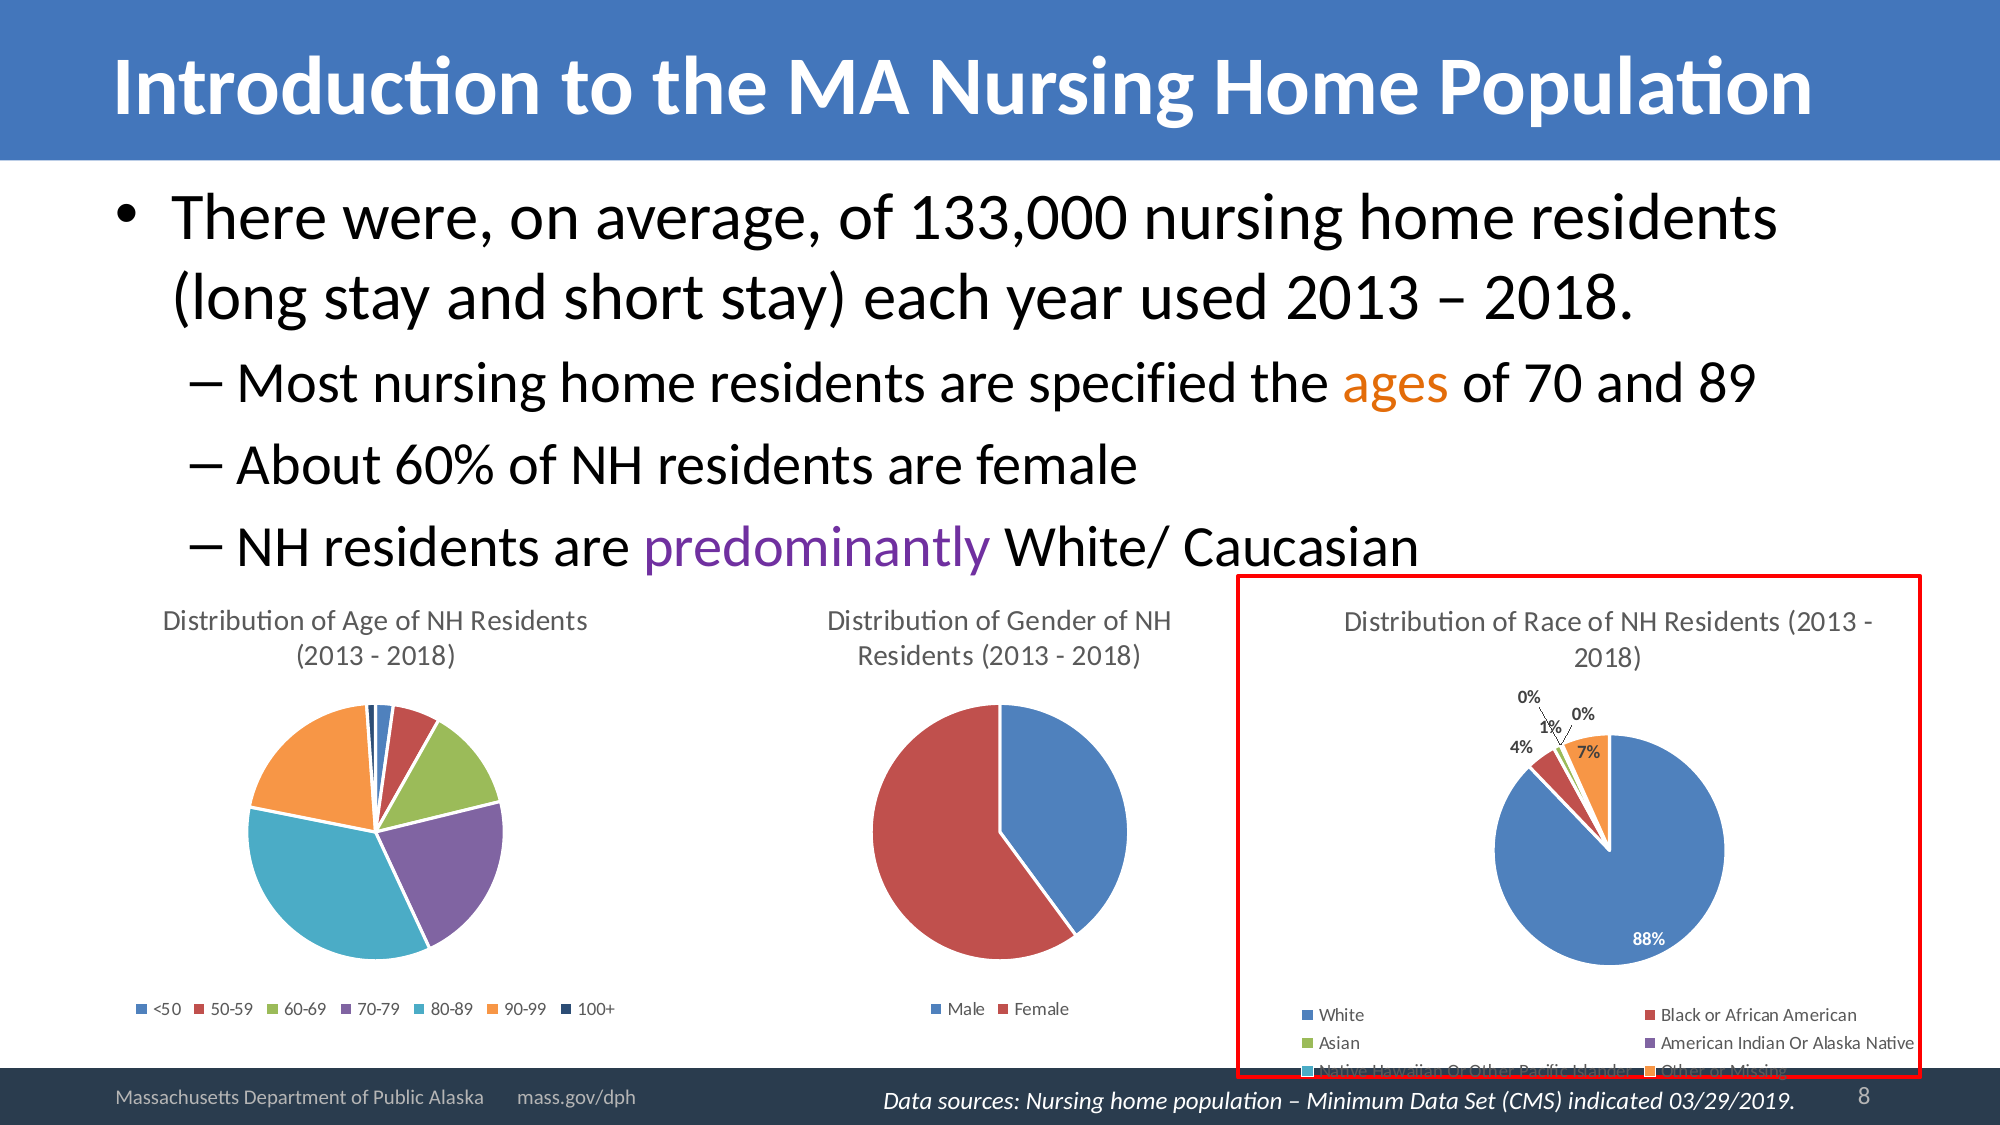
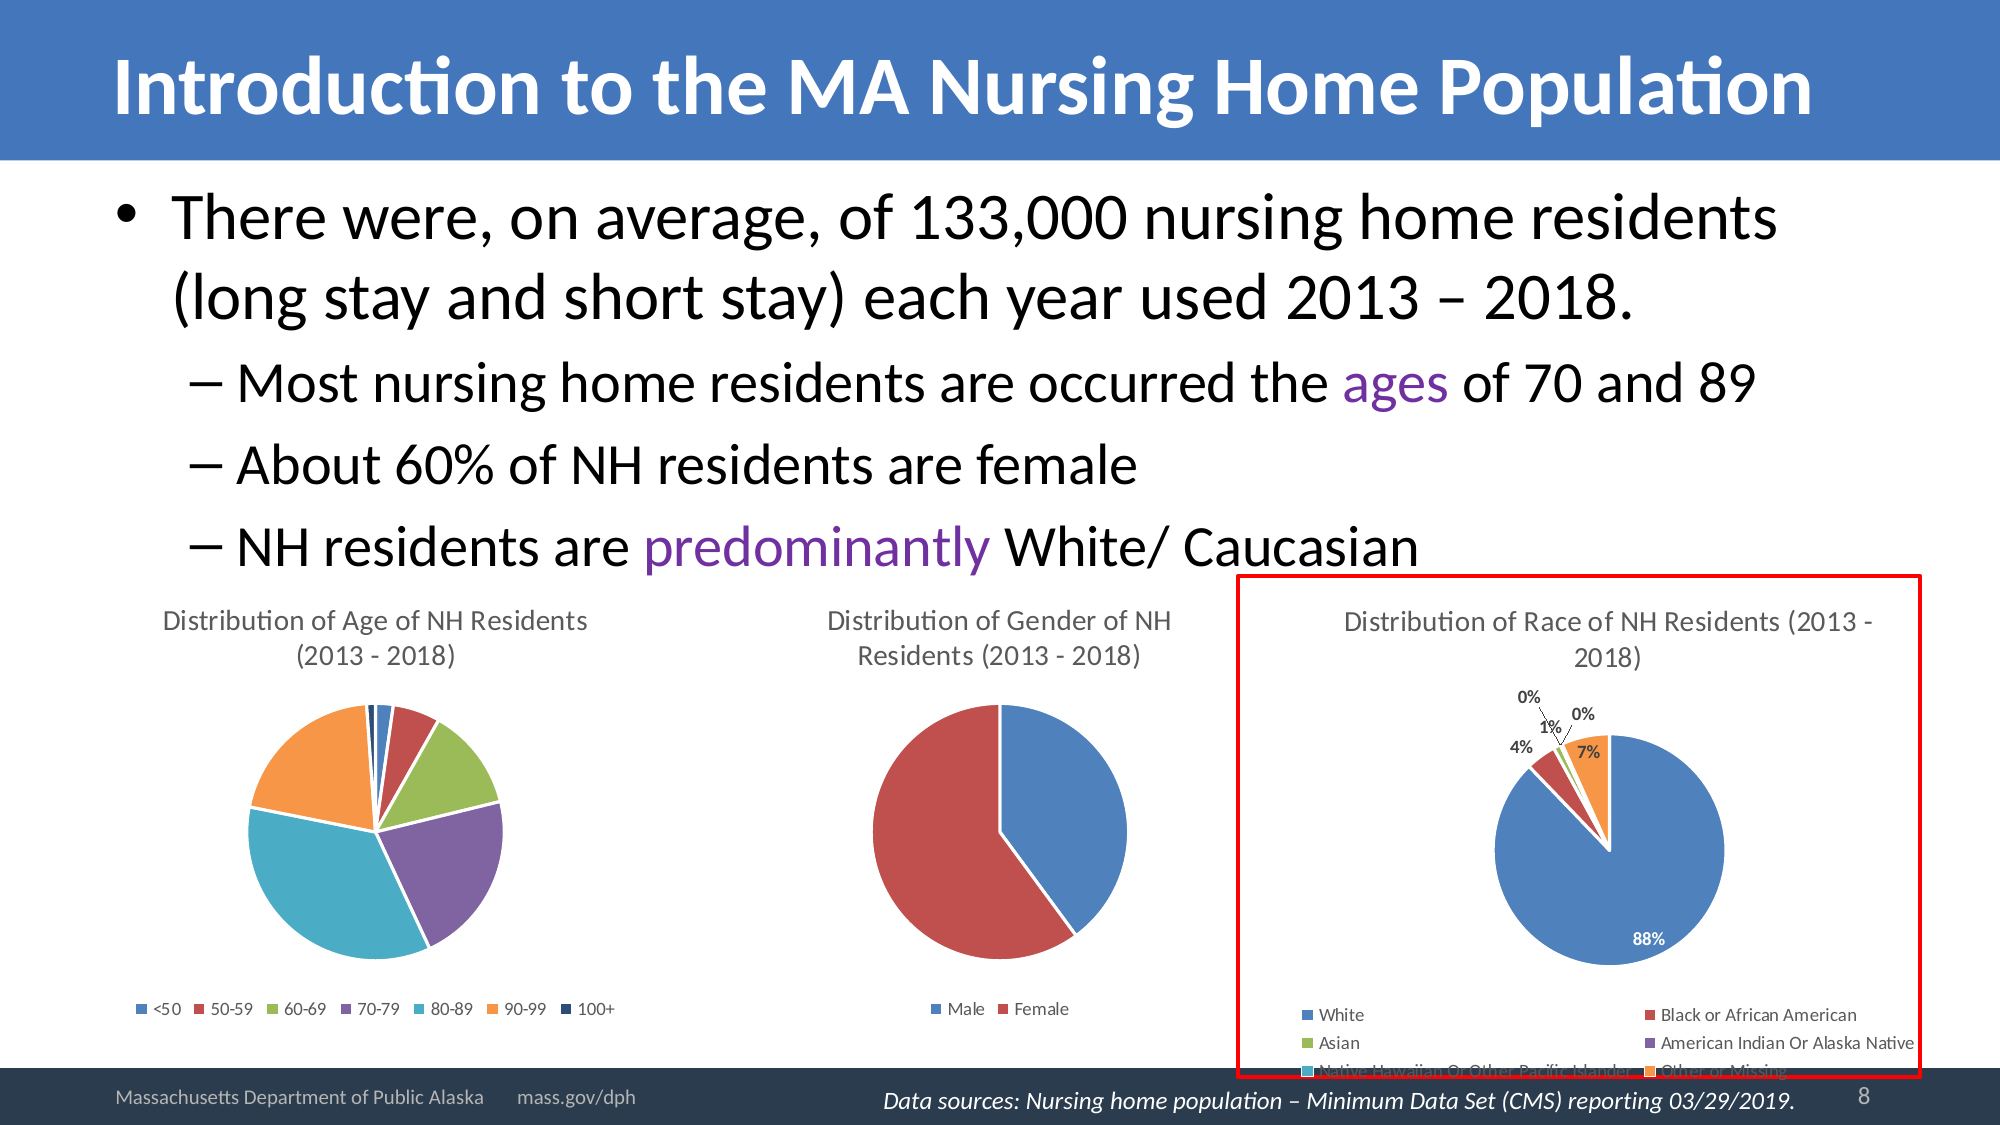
specified: specified -> occurred
ages colour: orange -> purple
indicated: indicated -> reporting
